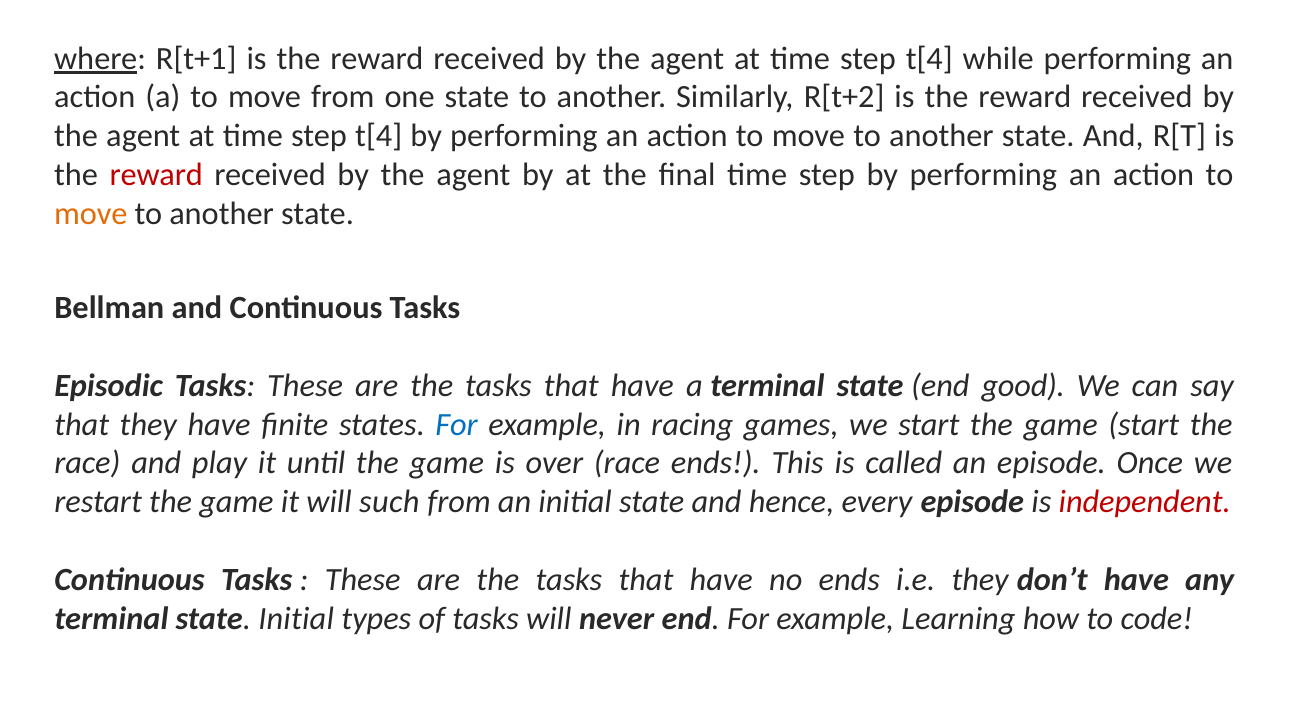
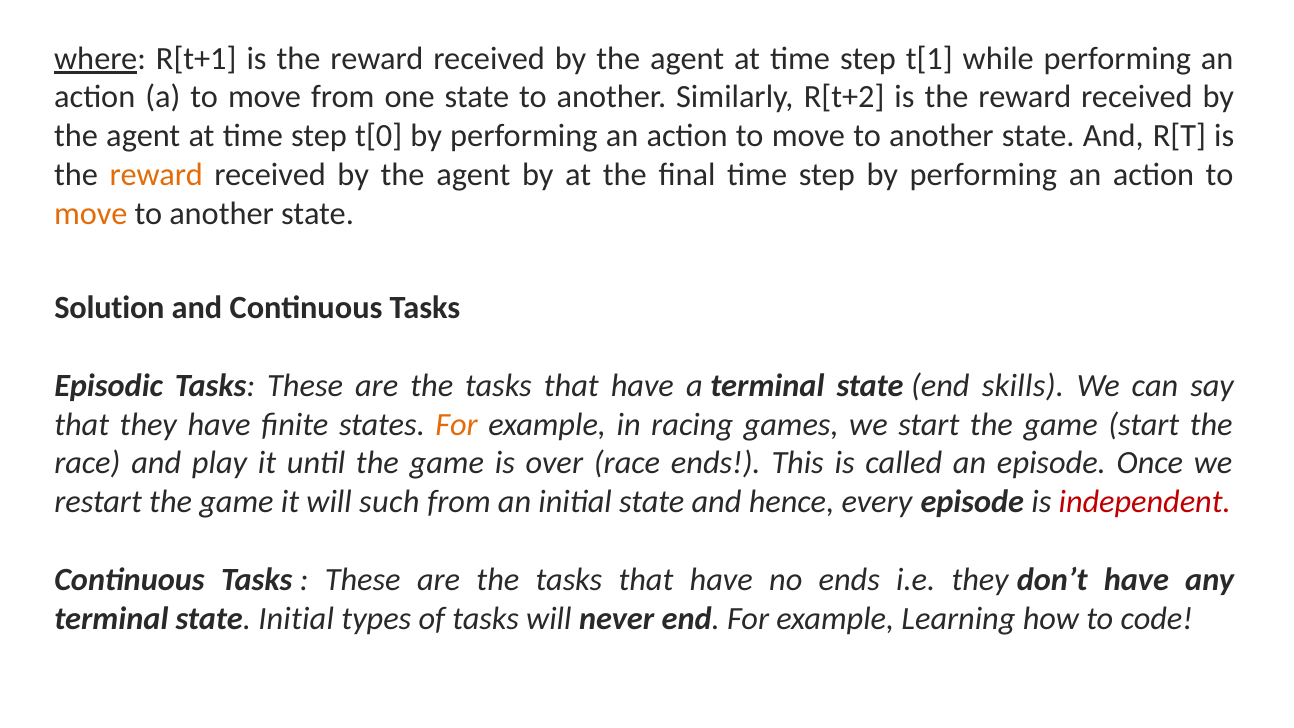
t[4 at (929, 58): t[4 -> t[1
t[4 at (379, 136): t[4 -> t[0
reward at (156, 175) colour: red -> orange
Bellman: Bellman -> Solution
good: good -> skills
For at (457, 424) colour: blue -> orange
